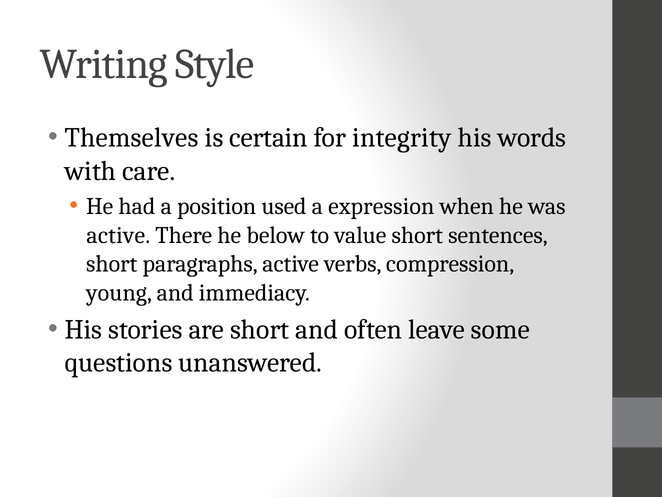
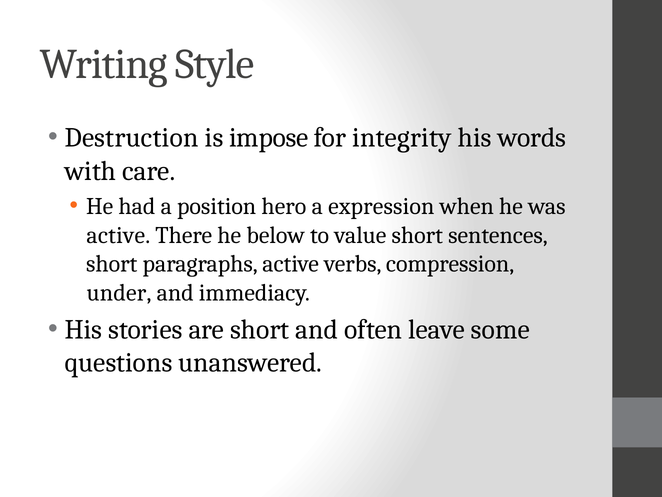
Themselves: Themselves -> Destruction
certain: certain -> impose
used: used -> hero
young: young -> under
